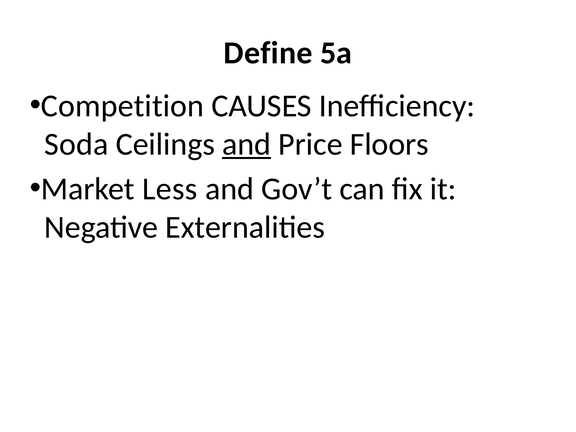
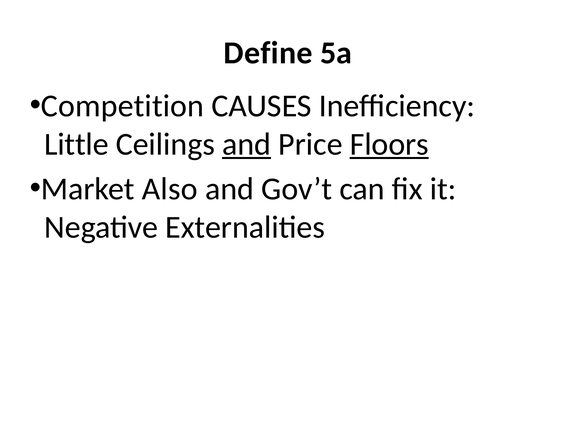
Soda: Soda -> Little
Floors underline: none -> present
Less: Less -> Also
